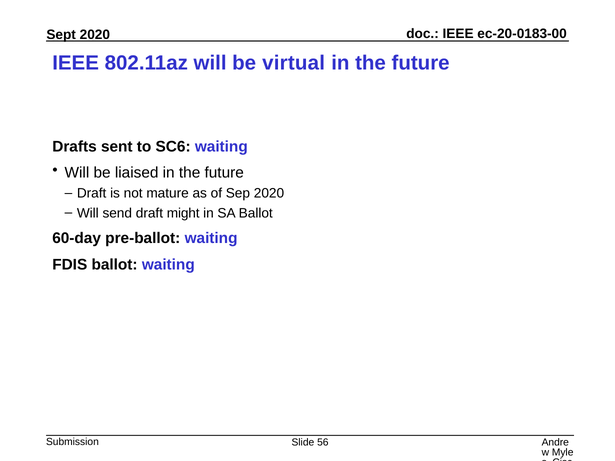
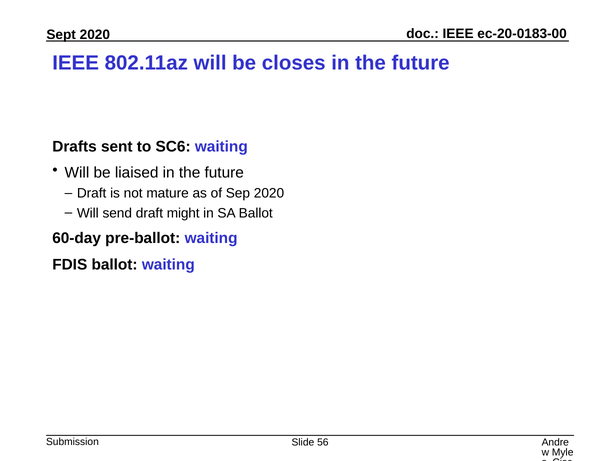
virtual: virtual -> closes
